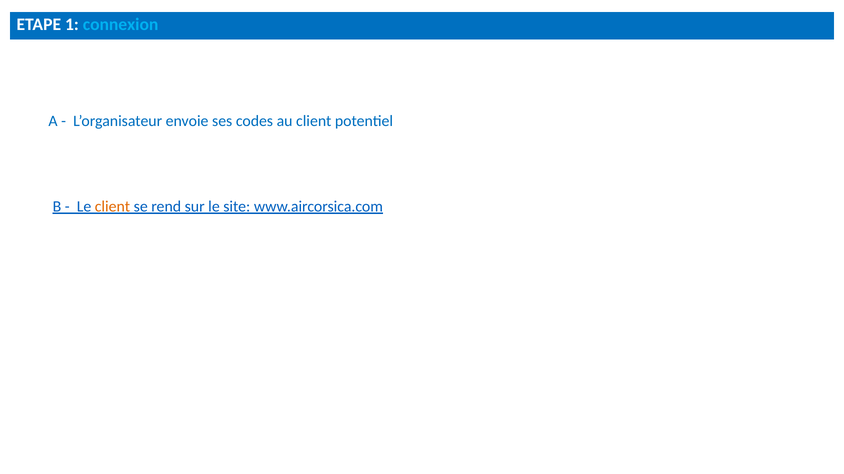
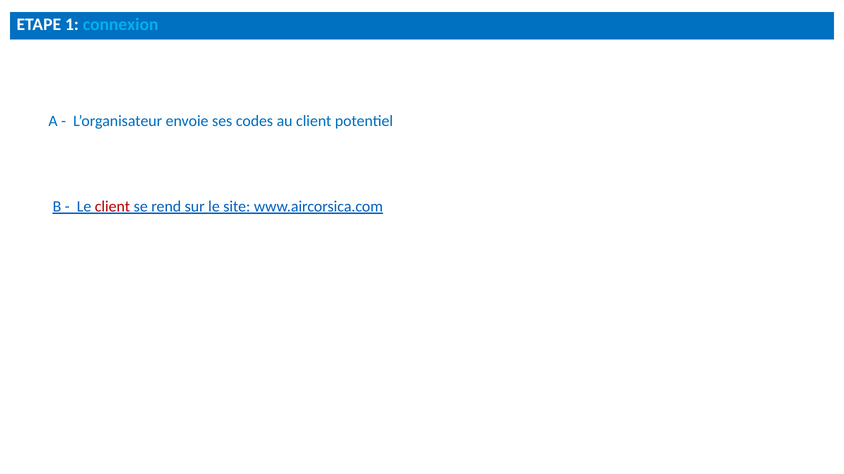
client at (112, 207) colour: orange -> red
